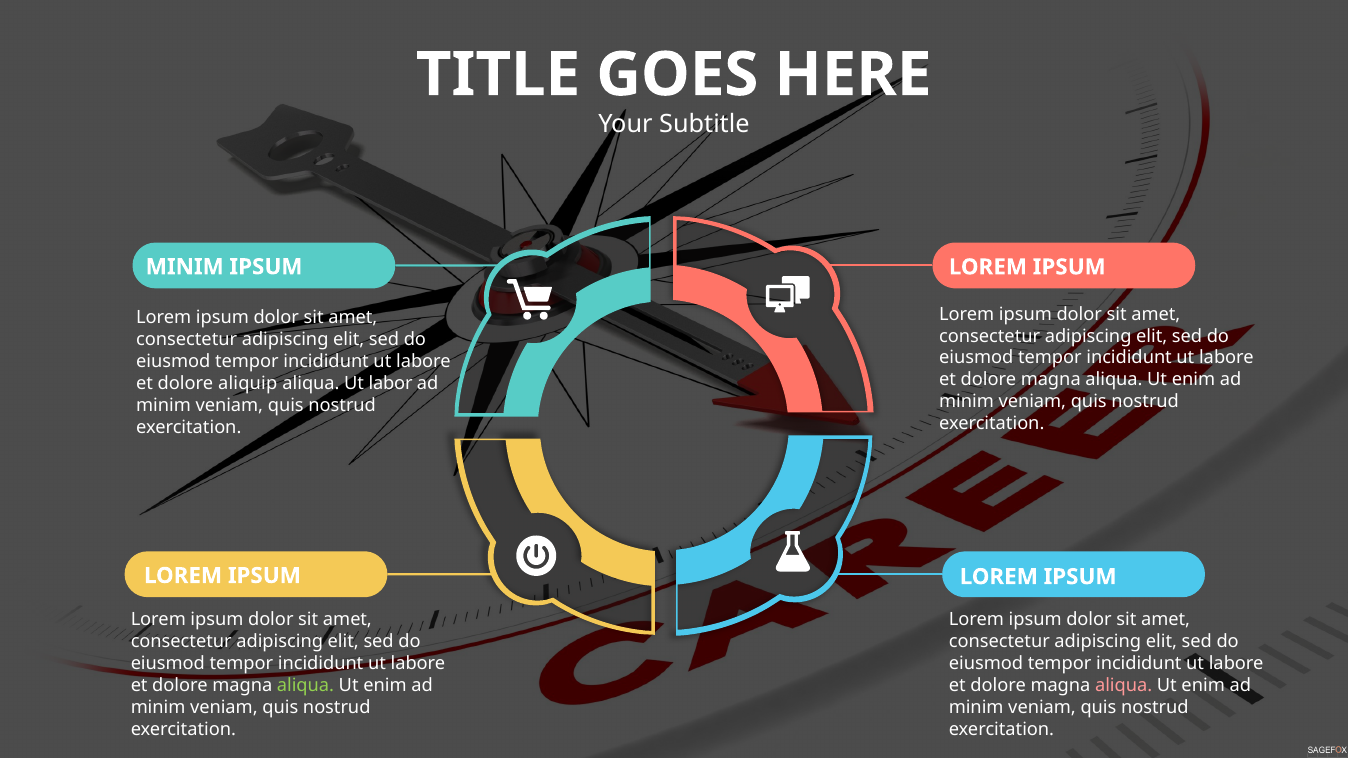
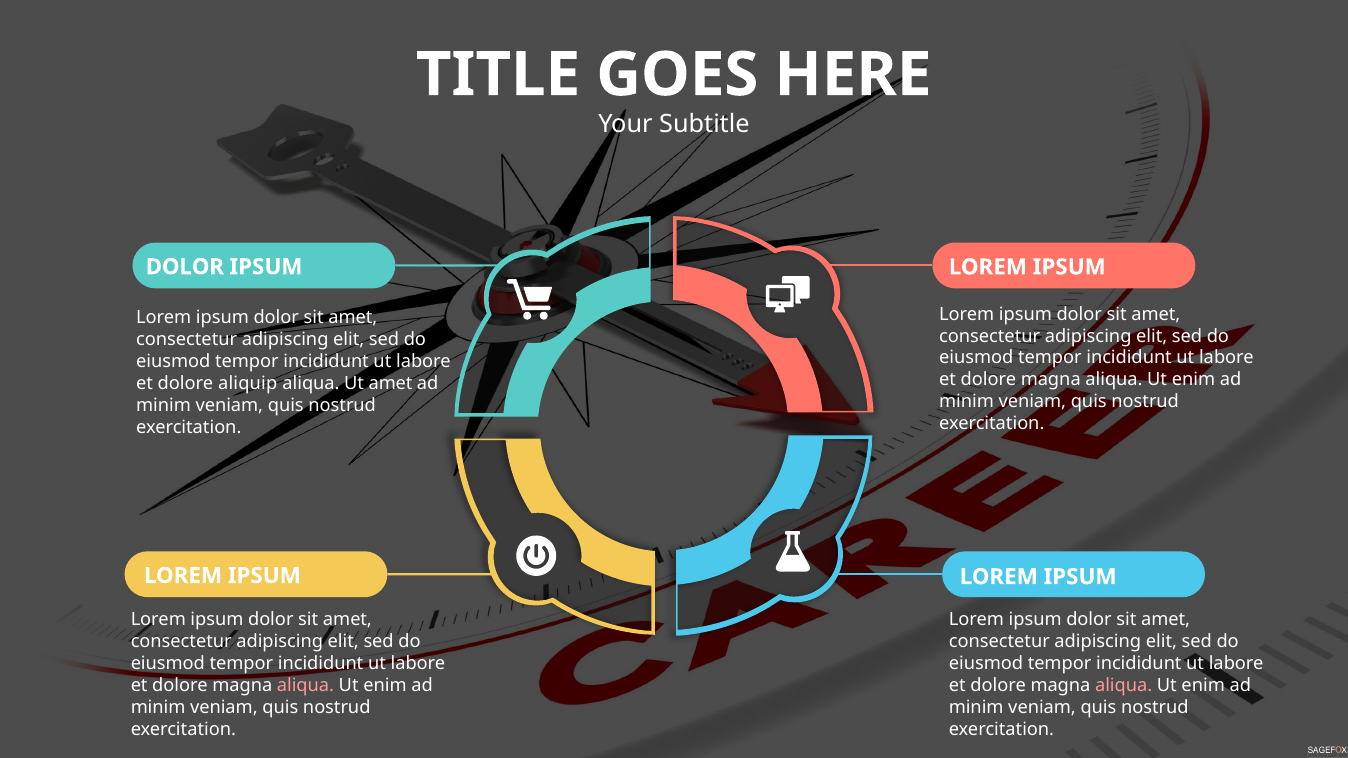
MINIM at (185, 267): MINIM -> DOLOR
Ut labor: labor -> amet
aliqua at (305, 686) colour: light green -> pink
